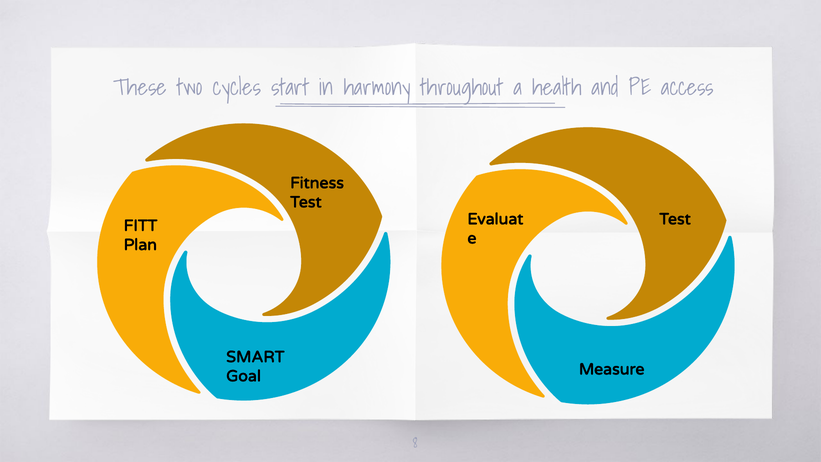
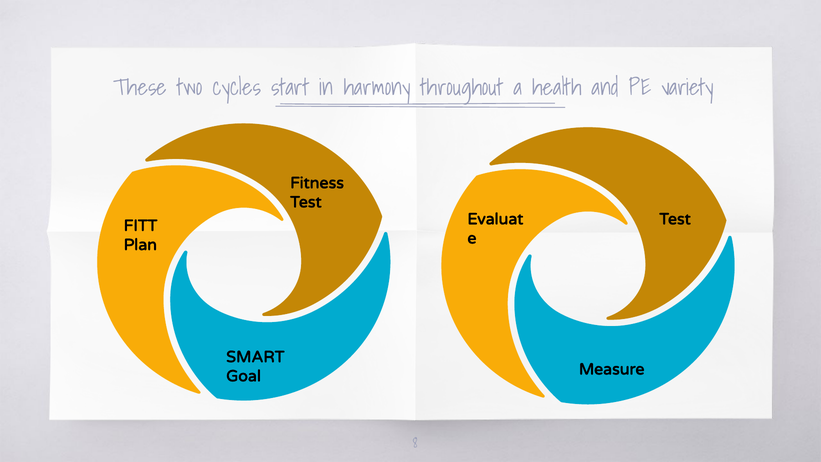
access: access -> variety
